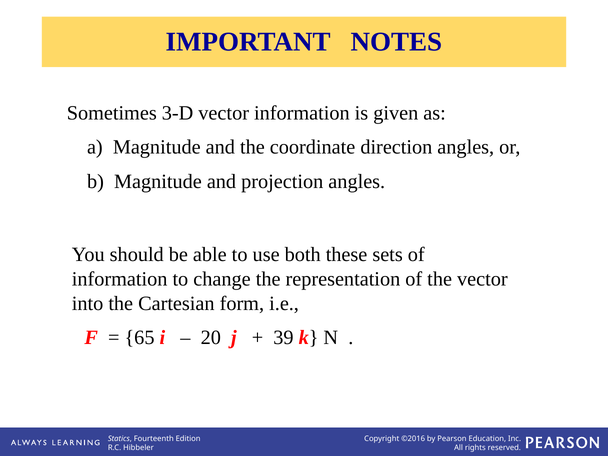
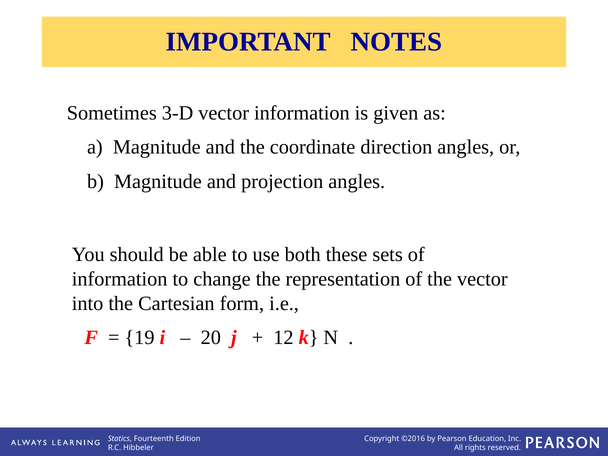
65: 65 -> 19
39: 39 -> 12
